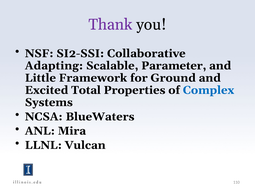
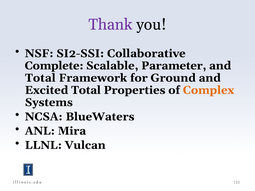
Adapting: Adapting -> Complete
Little at (40, 78): Little -> Total
Complex colour: blue -> orange
